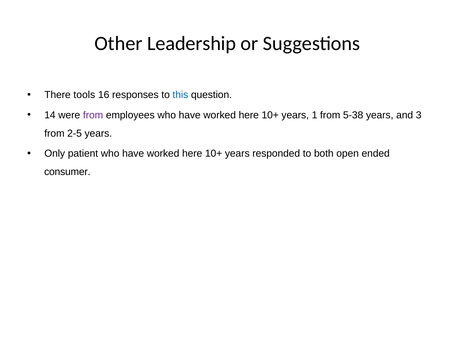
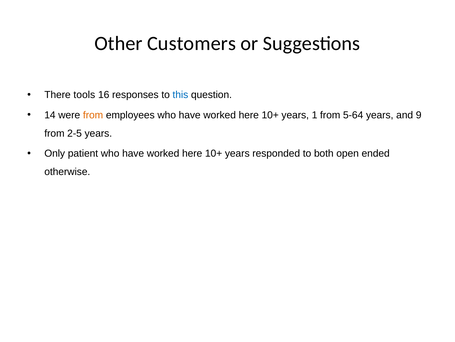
Leadership: Leadership -> Customers
from at (93, 115) colour: purple -> orange
5-38: 5-38 -> 5-64
3: 3 -> 9
consumer: consumer -> otherwise
